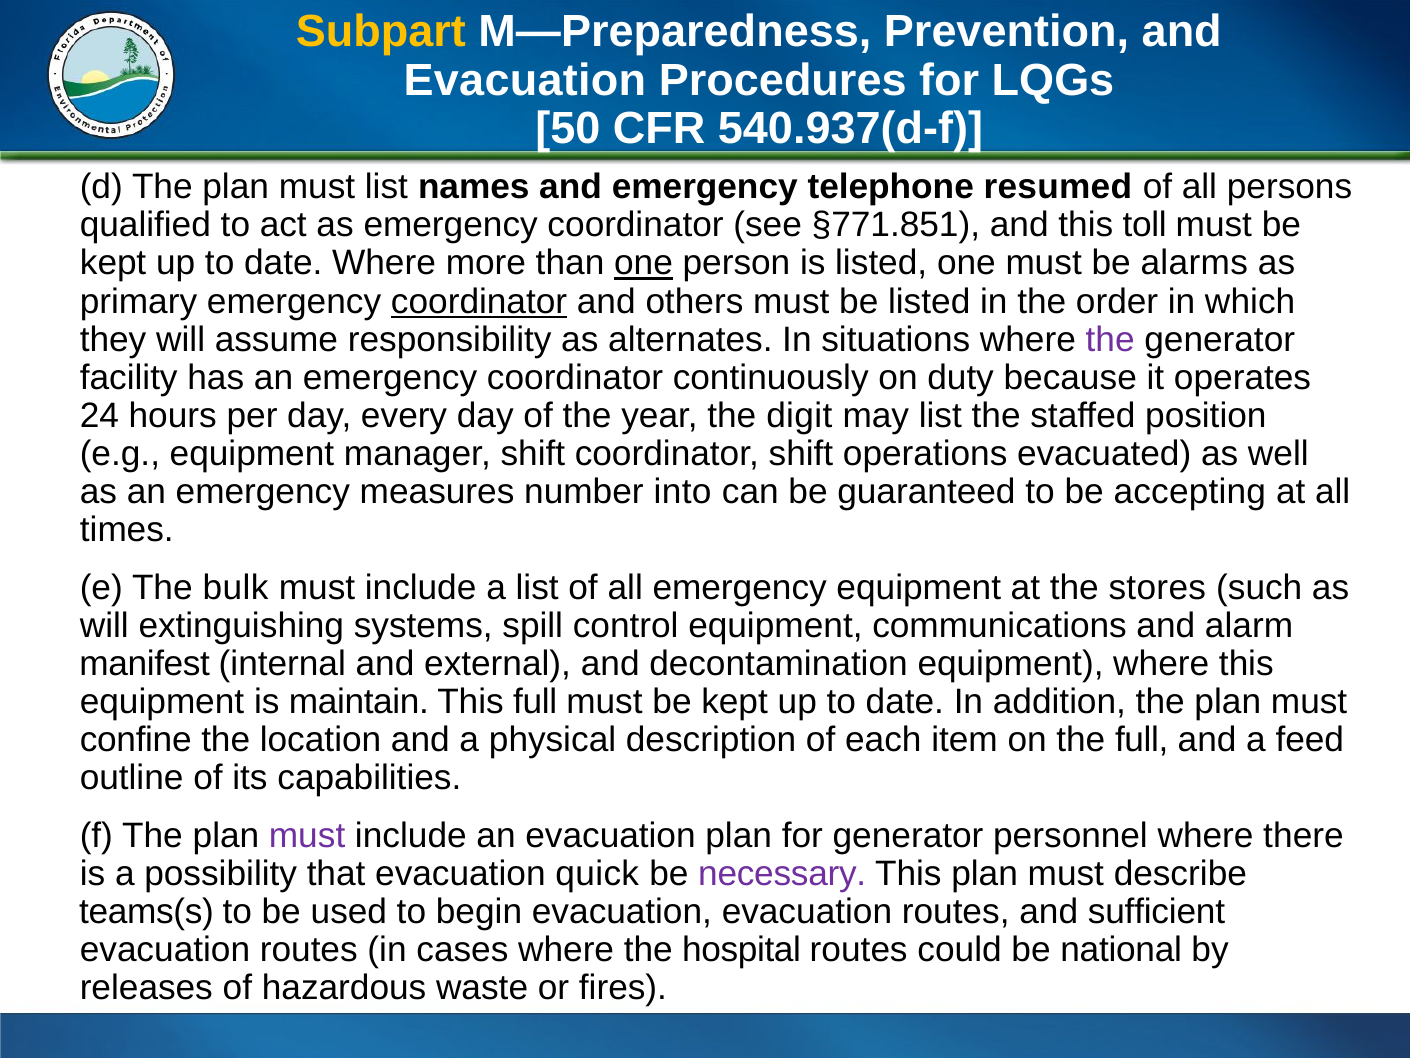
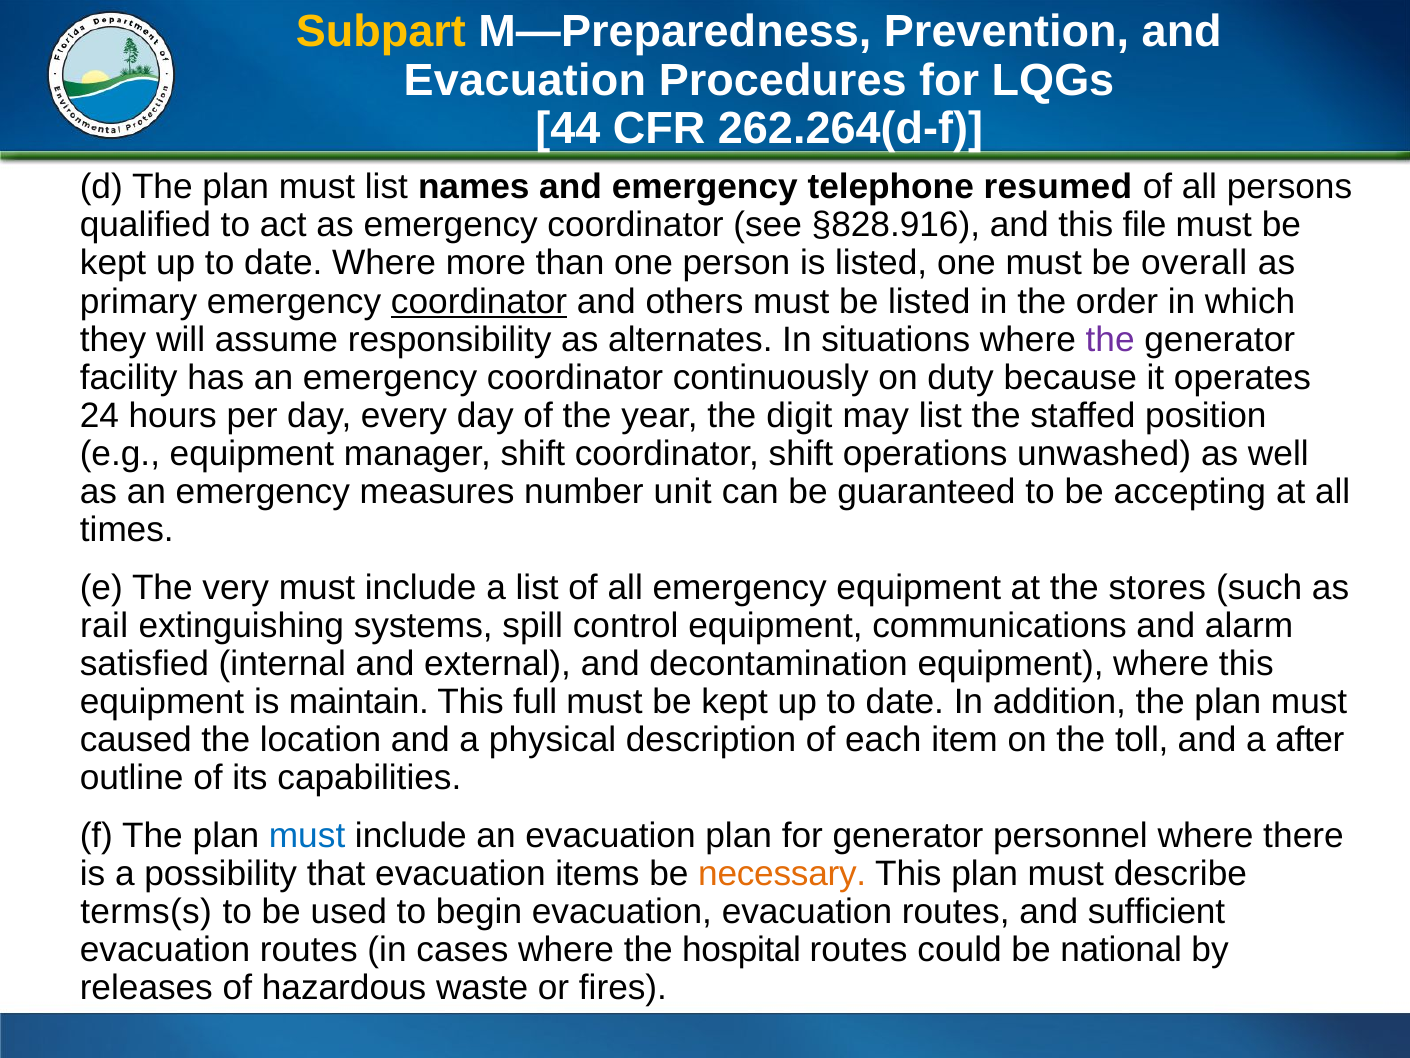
50: 50 -> 44
540.937(d-f: 540.937(d-f -> 262.264(d-f
§771.851: §771.851 -> §828.916
toll: toll -> file
one at (644, 263) underline: present -> none
alarms: alarms -> overall
evacuated: evacuated -> unwashed
into: into -> unit
bulk: bulk -> very
will at (104, 626): will -> rail
manifest: manifest -> satisfied
confine: confine -> caused
the full: full -> toll
feed: feed -> after
must at (307, 836) colour: purple -> blue
quick: quick -> items
necessary colour: purple -> orange
teams(s: teams(s -> terms(s
